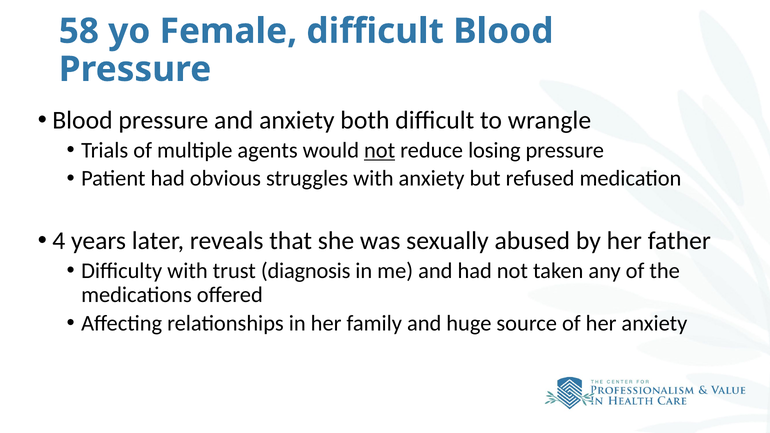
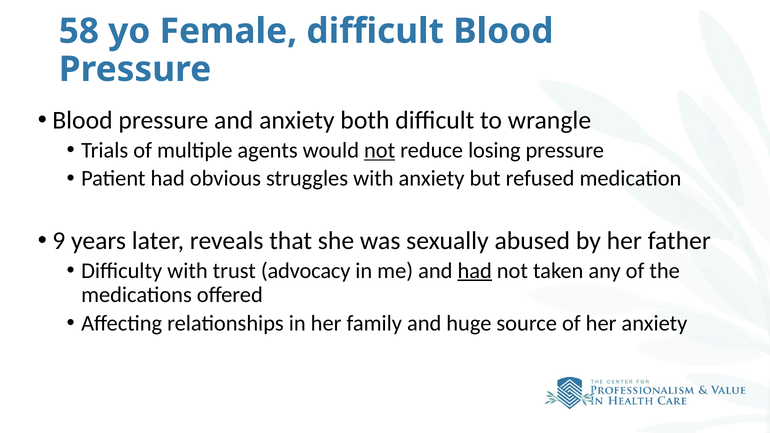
4: 4 -> 9
diagnosis: diagnosis -> advocacy
had at (475, 271) underline: none -> present
